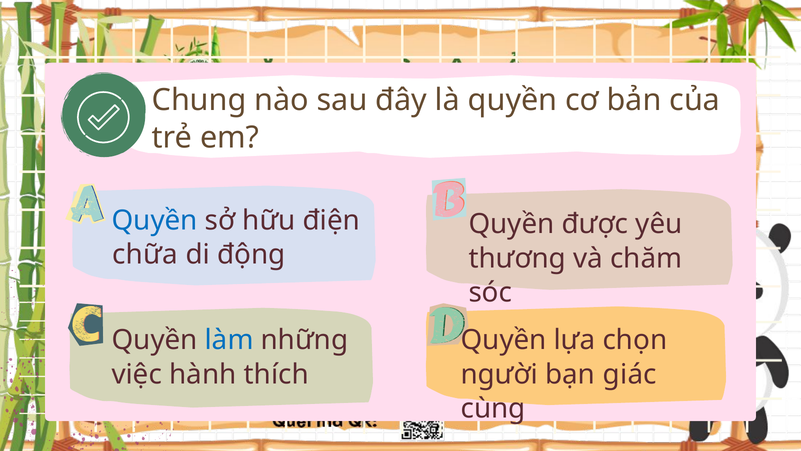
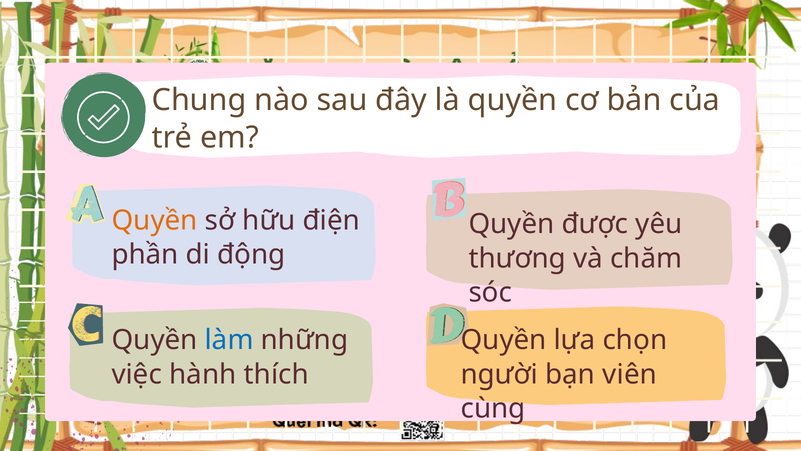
Quyền at (155, 220) colour: blue -> orange
chữa: chữa -> phần
giác: giác -> viên
